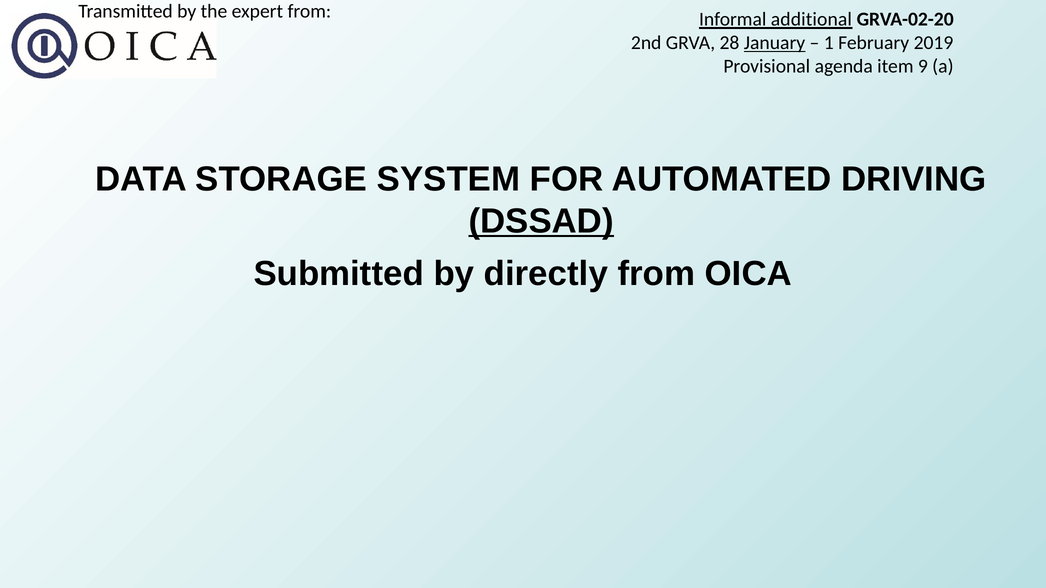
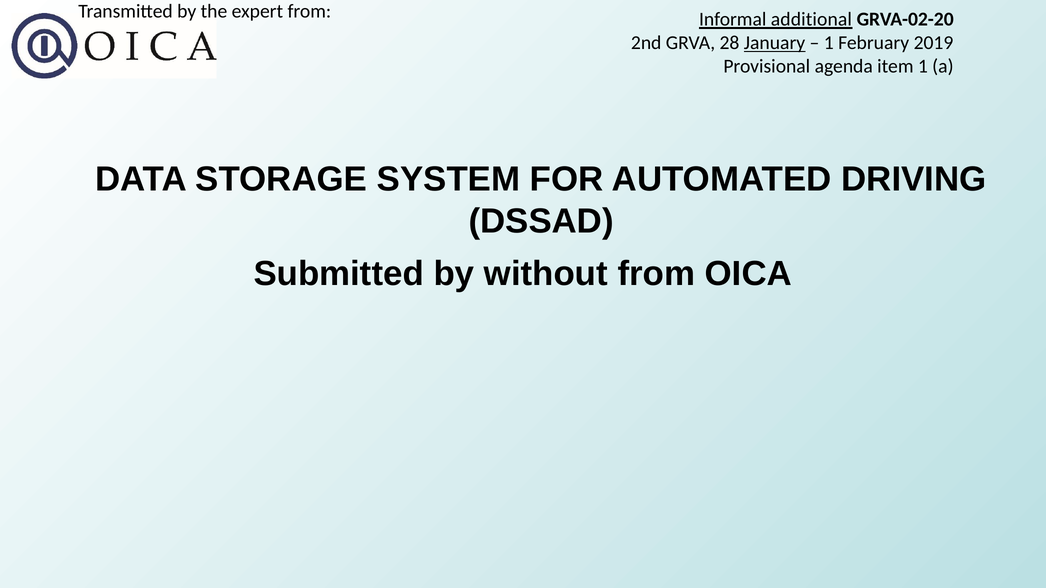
item 9: 9 -> 1
DSSAD underline: present -> none
directly: directly -> without
